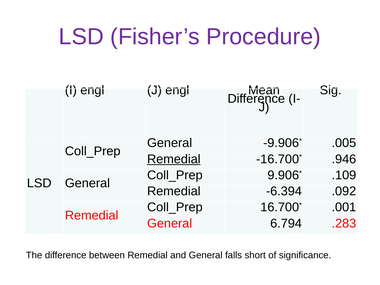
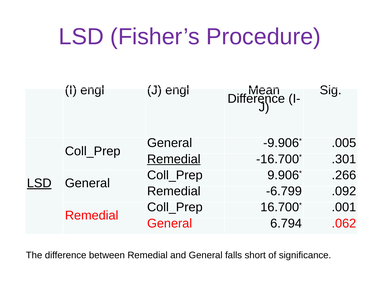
.946: .946 -> .301
.109: .109 -> .266
LSD at (39, 183) underline: none -> present
-6.394: -6.394 -> -6.799
.283: .283 -> .062
